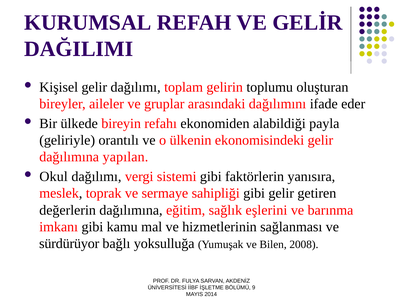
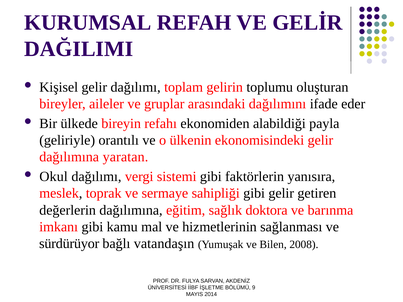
yapılan: yapılan -> yaratan
eşlerini: eşlerini -> doktora
yoksulluğa: yoksulluğa -> vatandaşın
